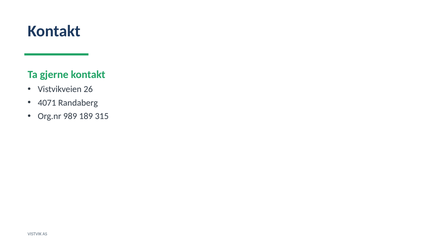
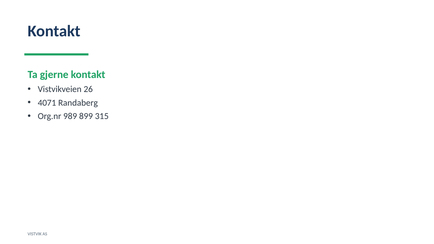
189: 189 -> 899
